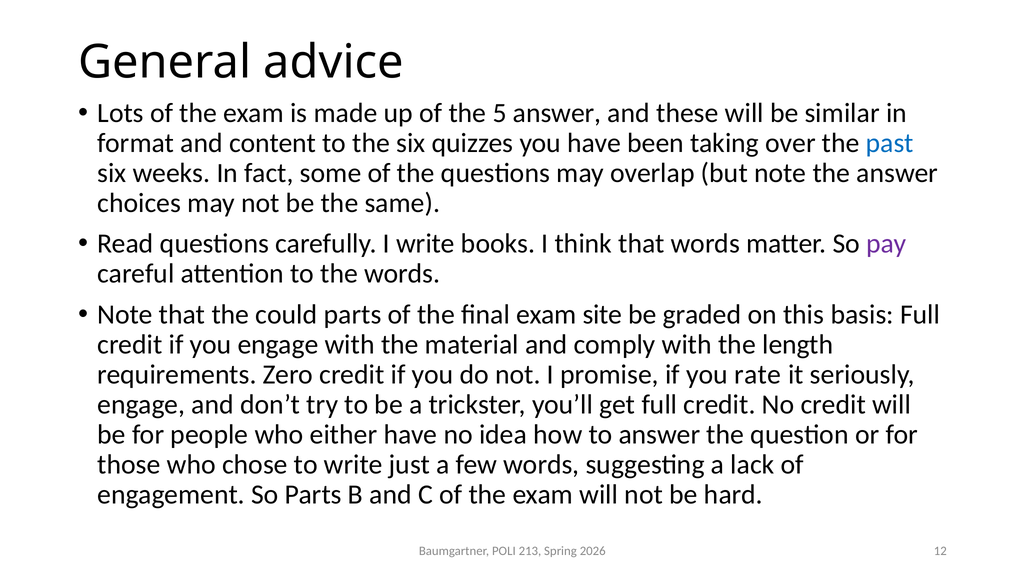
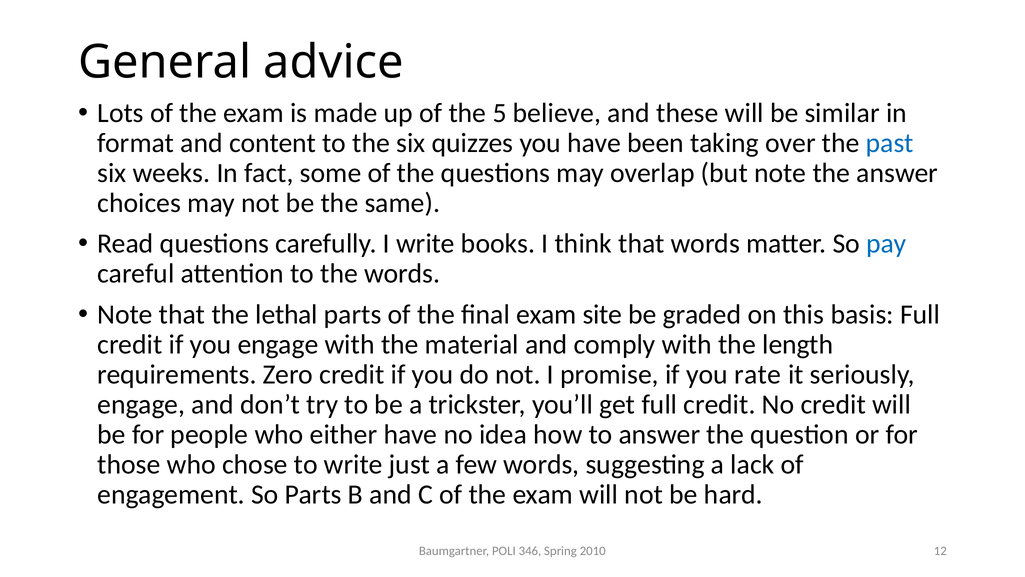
5 answer: answer -> believe
pay colour: purple -> blue
could: could -> lethal
213: 213 -> 346
2026: 2026 -> 2010
